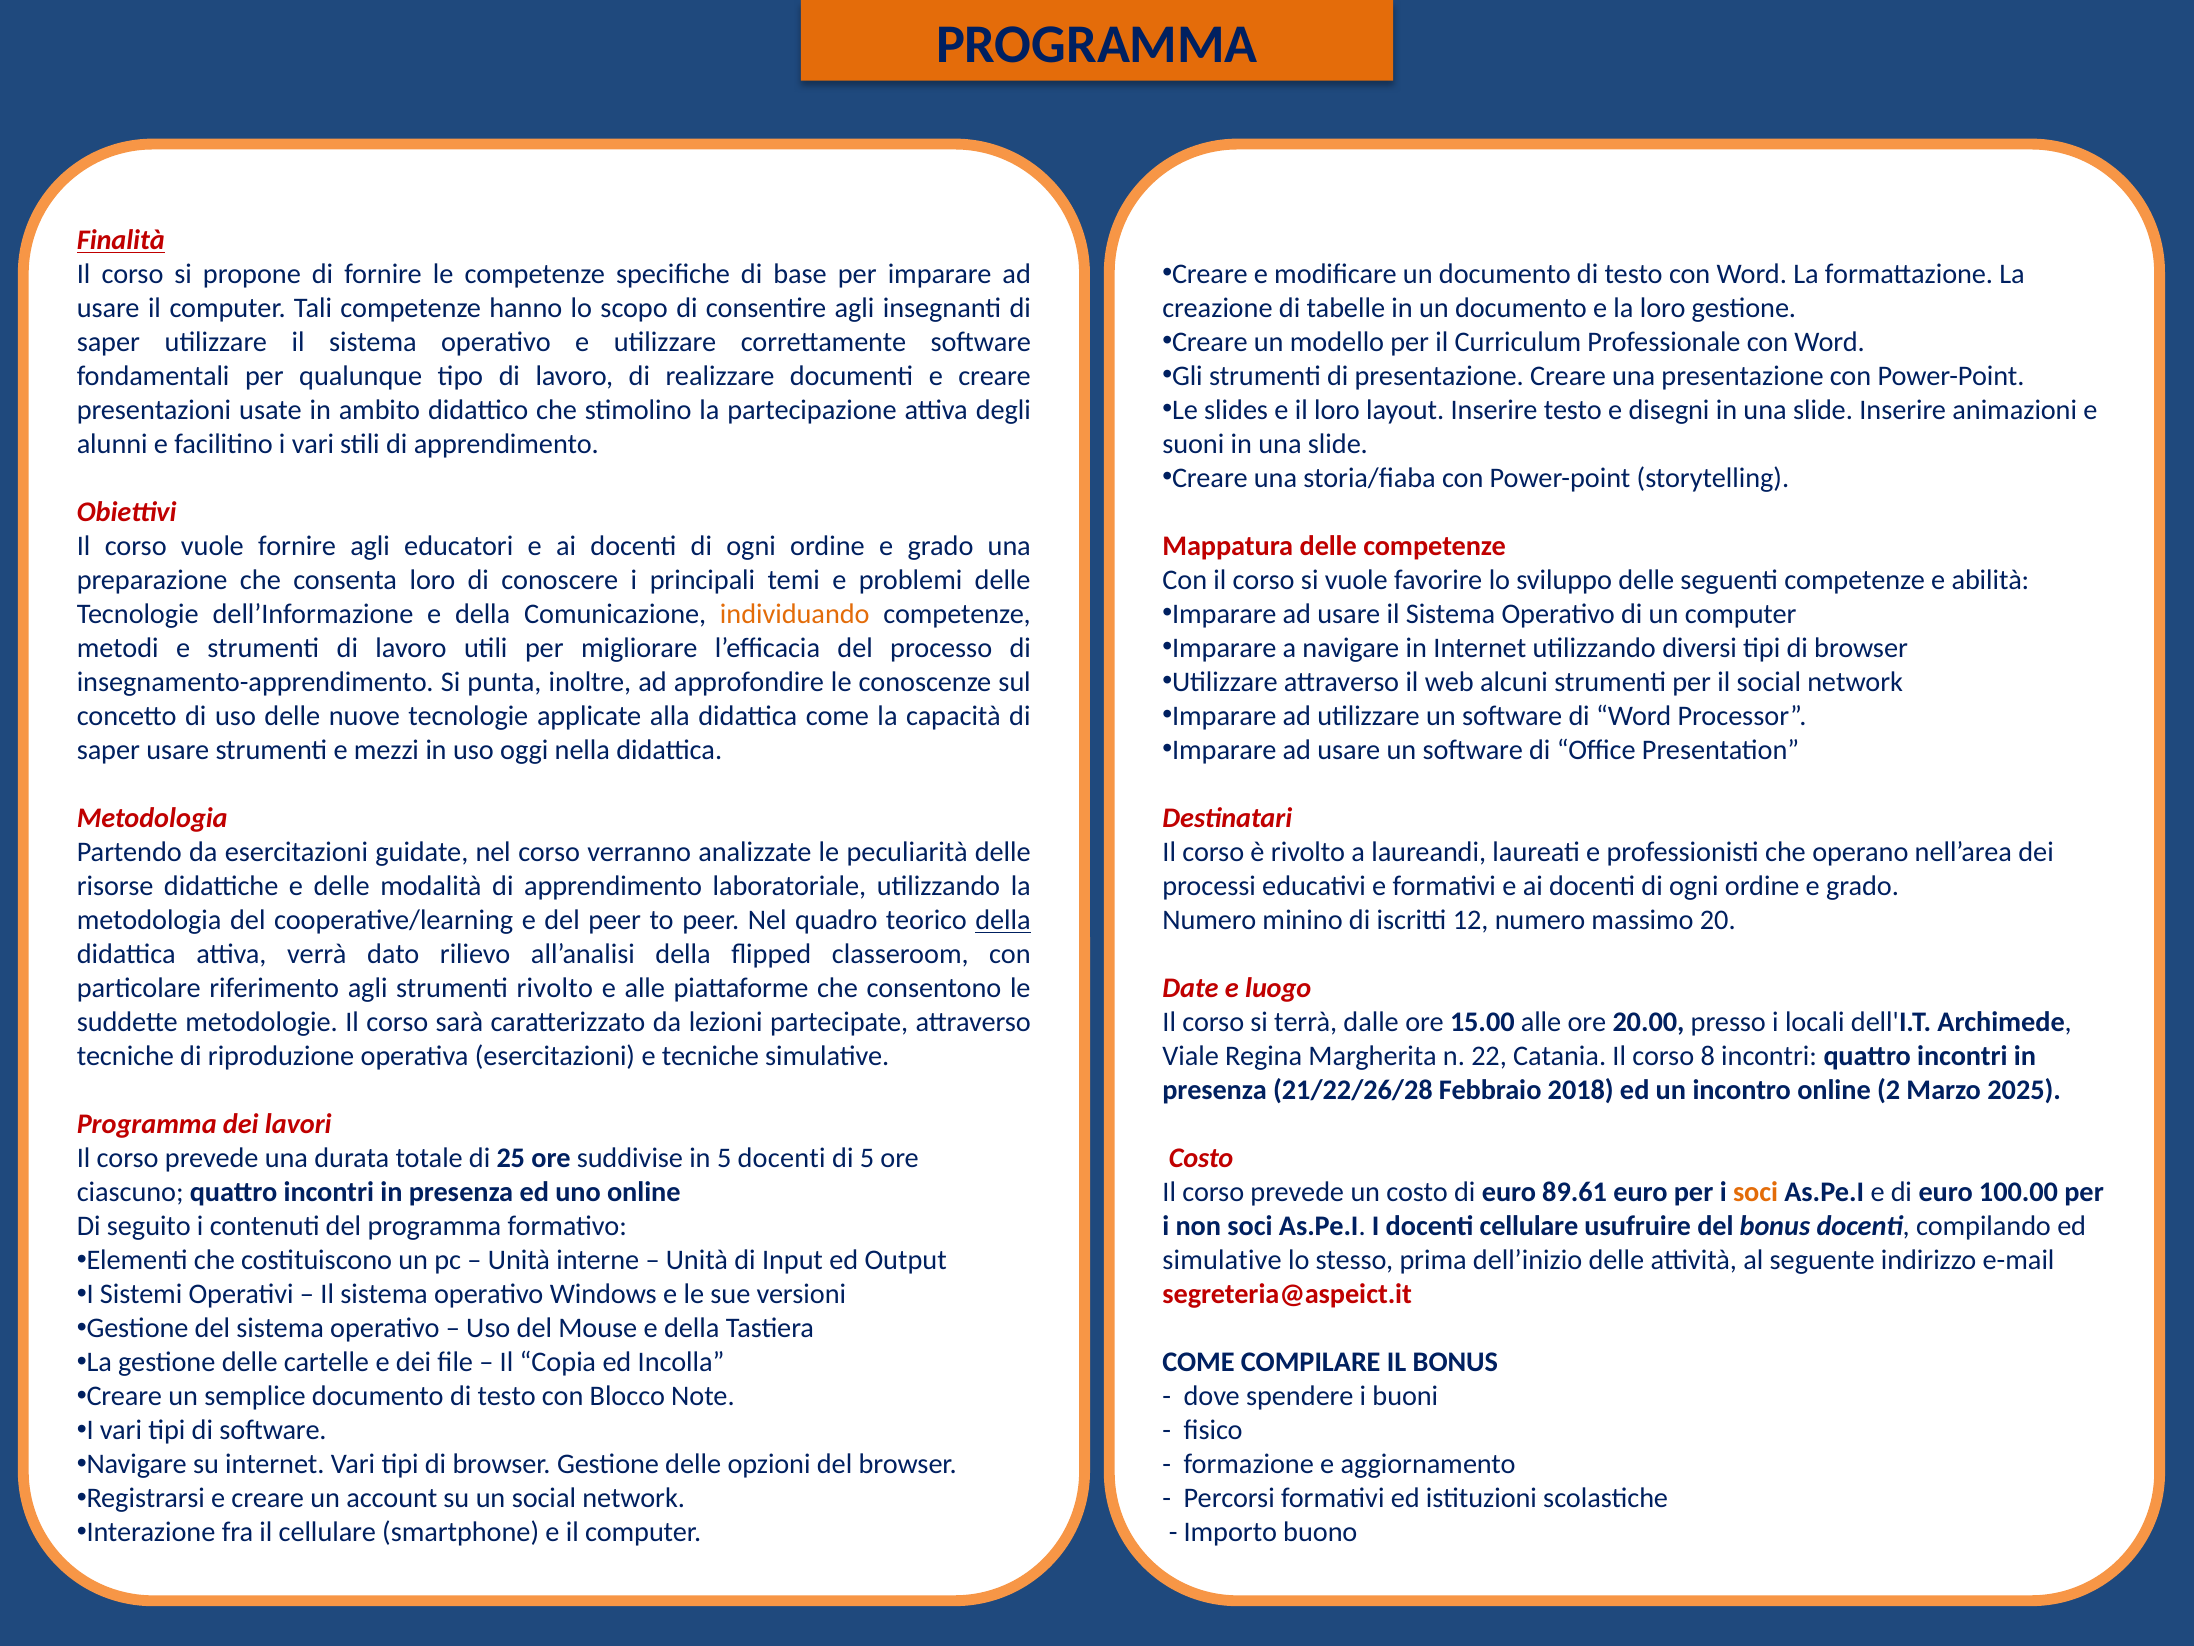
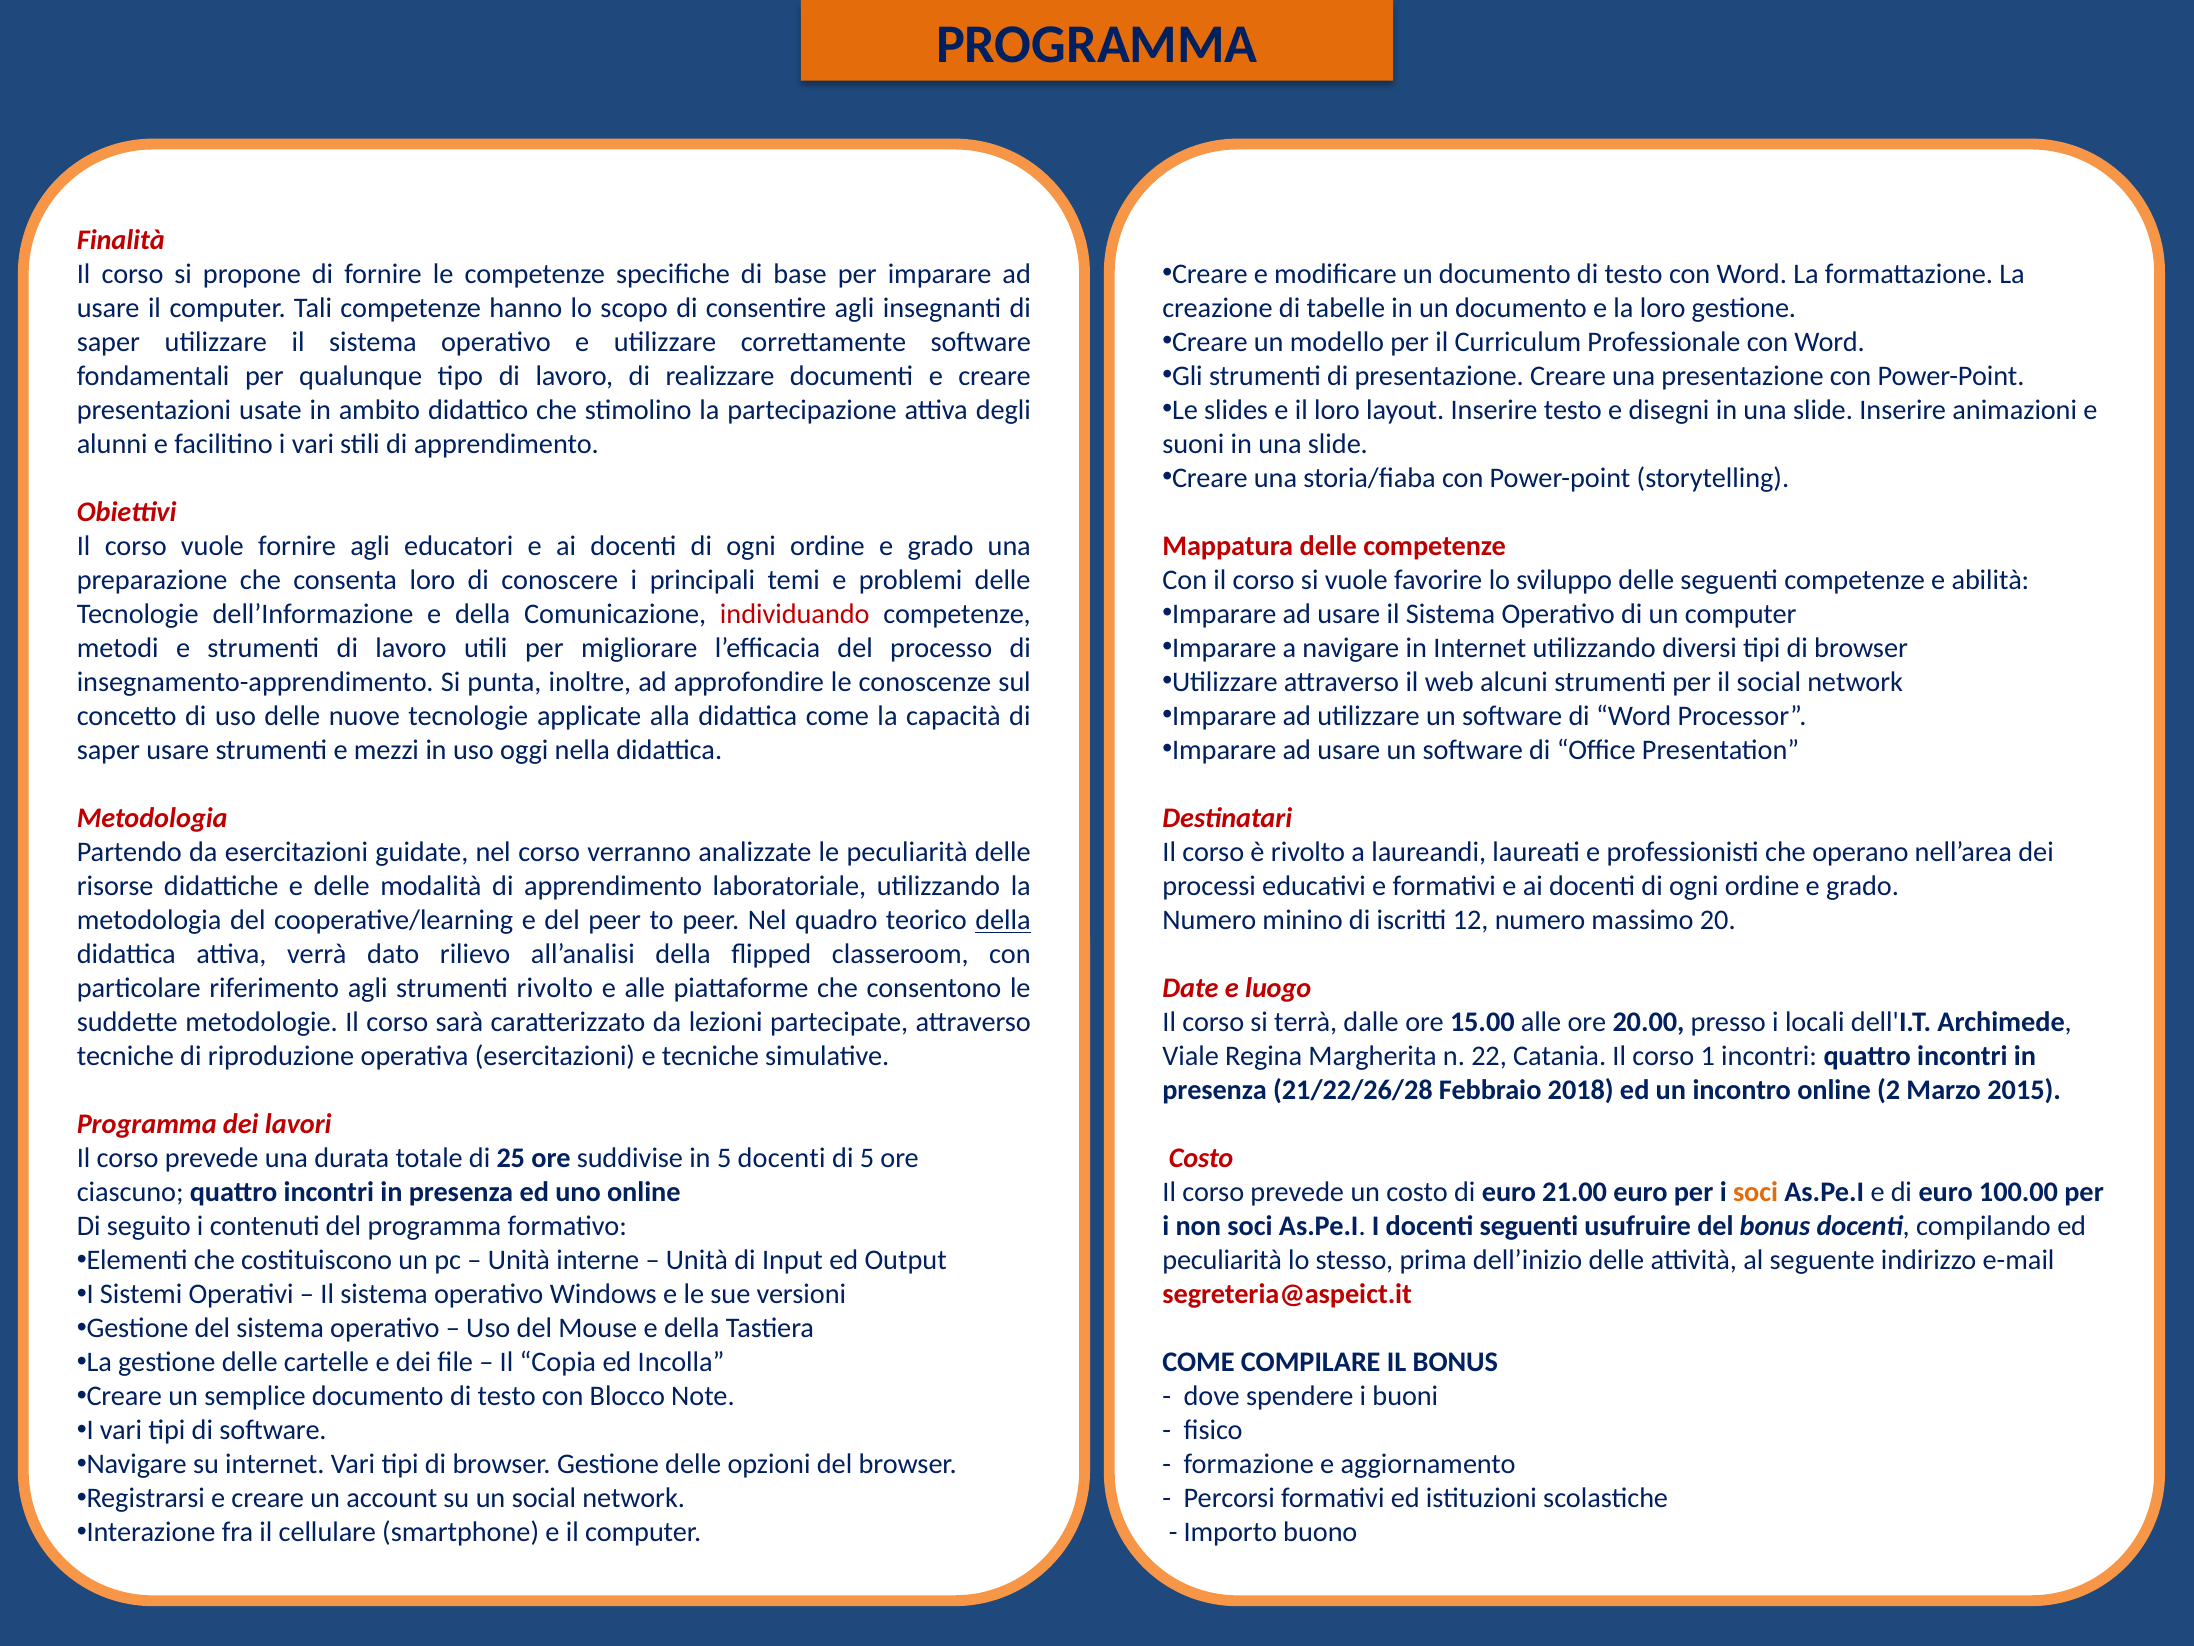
Finalità underline: present -> none
individuando colour: orange -> red
8: 8 -> 1
2025: 2025 -> 2015
89.61: 89.61 -> 21.00
docenti cellulare: cellulare -> seguenti
simulative at (1222, 1260): simulative -> peculiarità
